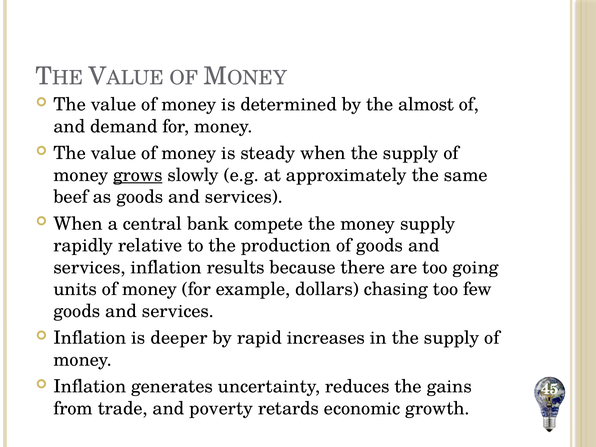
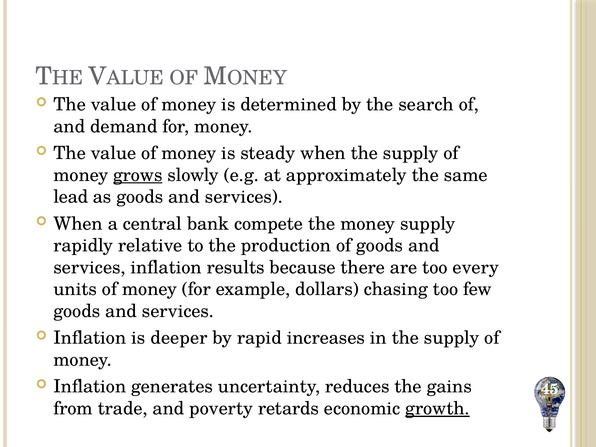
almost: almost -> search
beef: beef -> lead
going: going -> every
growth underline: none -> present
